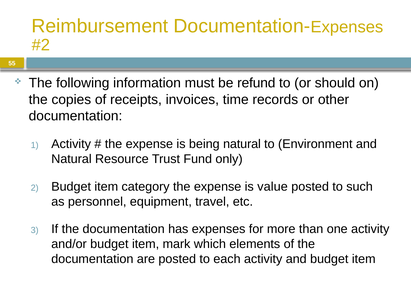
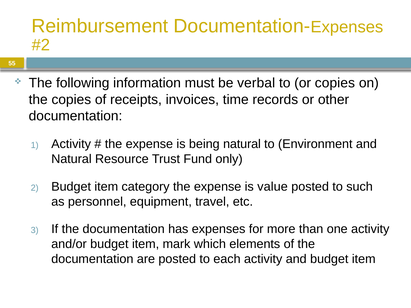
refund: refund -> verbal
or should: should -> copies
